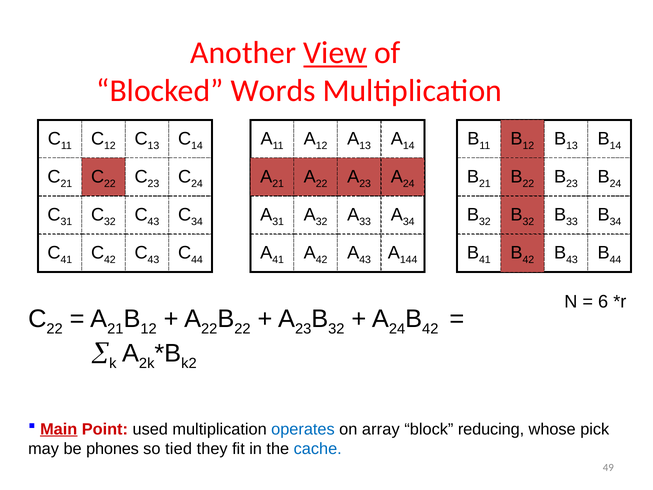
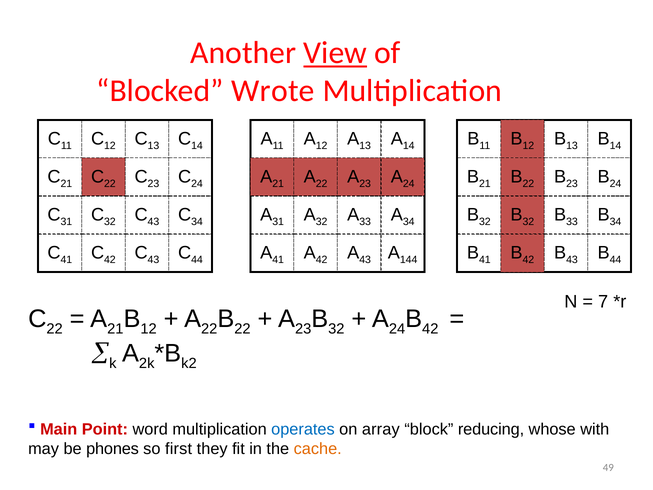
Words: Words -> Wrote
6: 6 -> 7
Main underline: present -> none
used: used -> word
pick: pick -> with
tied: tied -> first
cache colour: blue -> orange
